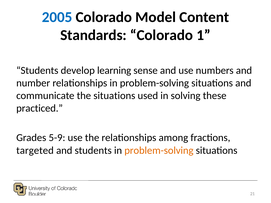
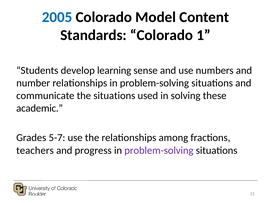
practiced: practiced -> academic
5-9: 5-9 -> 5-7
targeted: targeted -> teachers
and students: students -> progress
problem-solving at (159, 151) colour: orange -> purple
